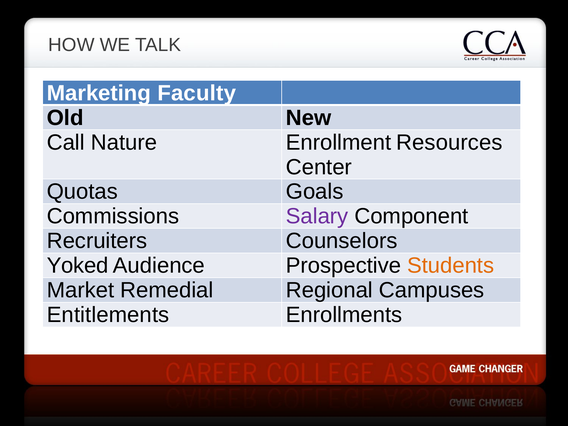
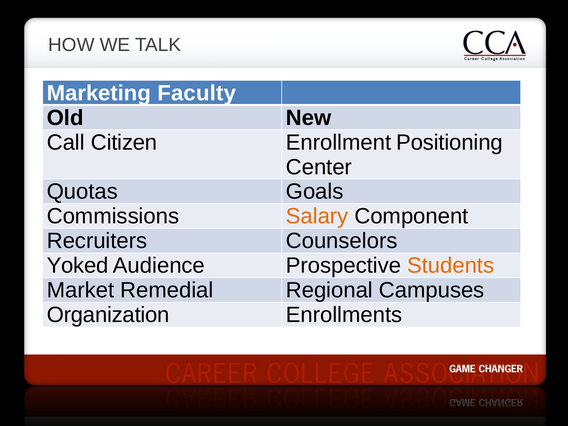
Nature: Nature -> Citizen
Resources: Resources -> Positioning
Salary colour: purple -> orange
Entitlements: Entitlements -> Organization
